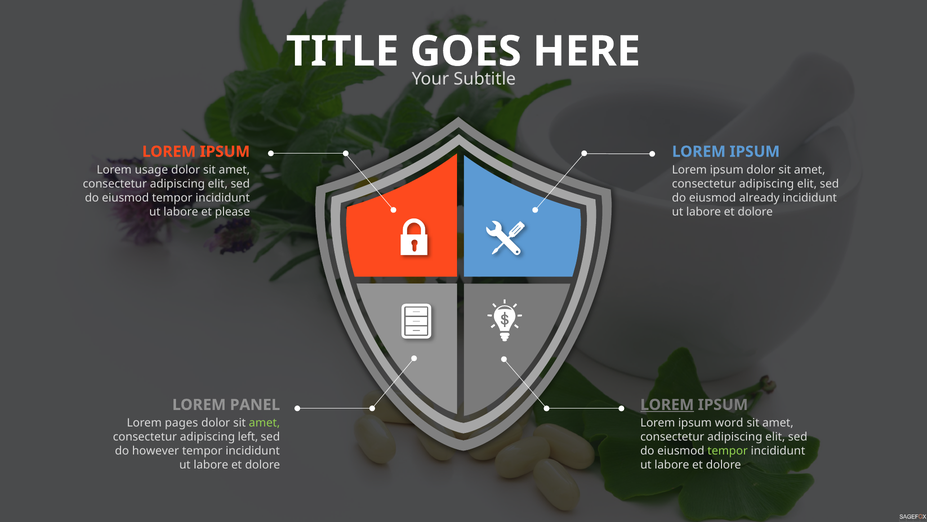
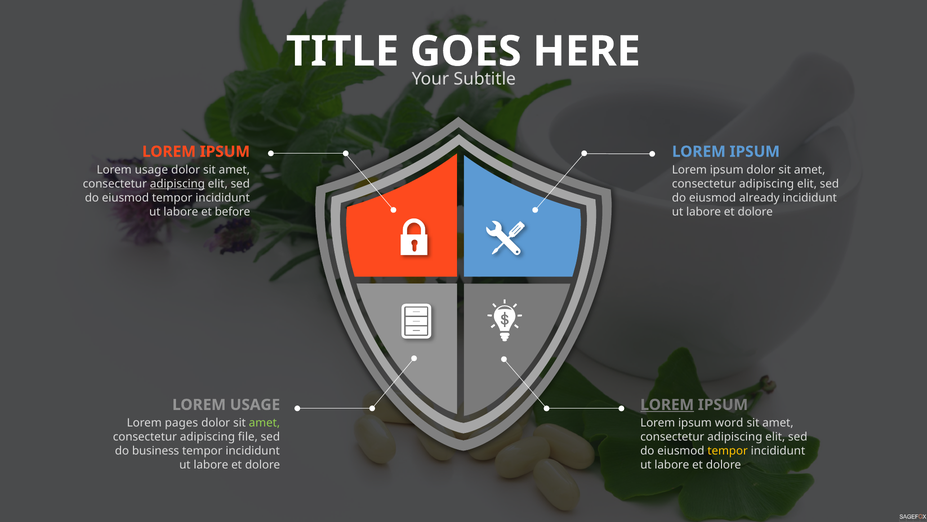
adipiscing at (177, 184) underline: none -> present
please: please -> before
PANEL at (255, 404): PANEL -> USAGE
left: left -> file
however: however -> business
tempor at (728, 450) colour: light green -> yellow
